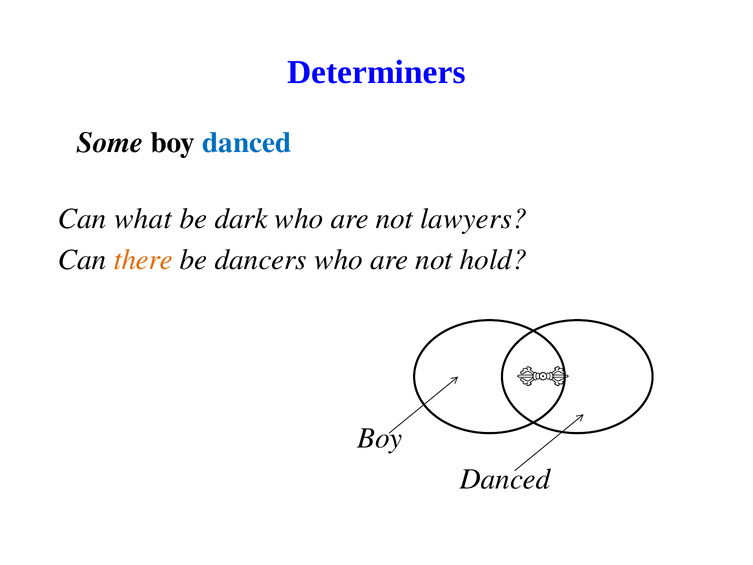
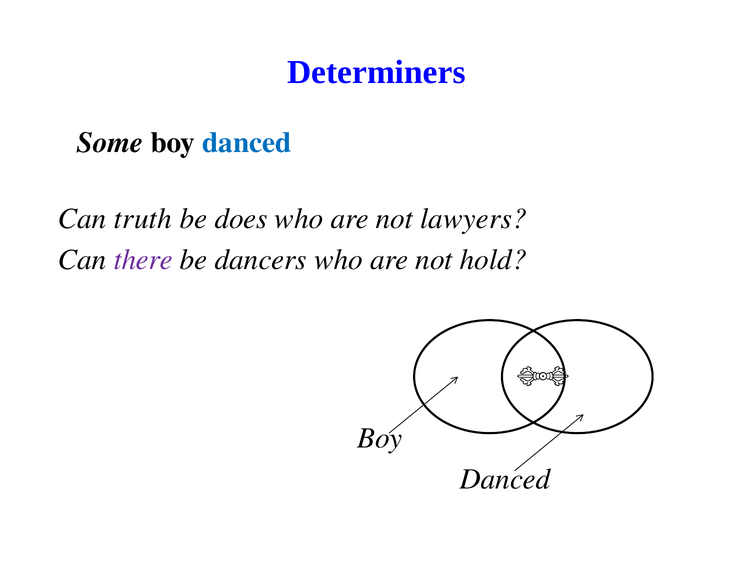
what: what -> truth
dark: dark -> does
there colour: orange -> purple
